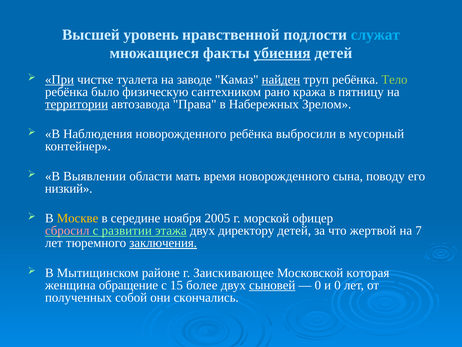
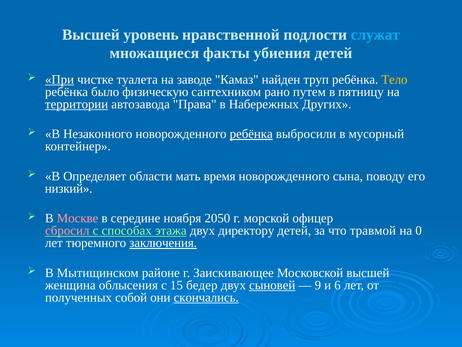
убиения underline: present -> none
найден underline: present -> none
Тело colour: light green -> yellow
кража: кража -> путем
Зрелом: Зрелом -> Других
Наблюдения: Наблюдения -> Незаконного
ребёнка at (251, 134) underline: none -> present
Выявлении: Выявлении -> Определяет
Москве colour: yellow -> pink
2005: 2005 -> 2050
развитии: развитии -> способах
жертвой: жертвой -> травмой
7: 7 -> 0
Московской которая: которая -> высшей
обращение: обращение -> облысения
более: более -> бедер
0 at (318, 285): 0 -> 9
и 0: 0 -> 6
скончались underline: none -> present
